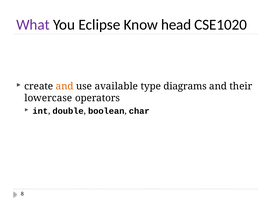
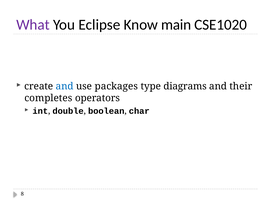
head: head -> main
and at (65, 86) colour: orange -> blue
available: available -> packages
lowercase: lowercase -> completes
